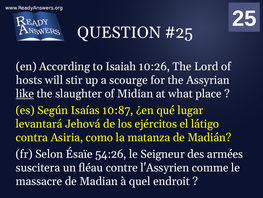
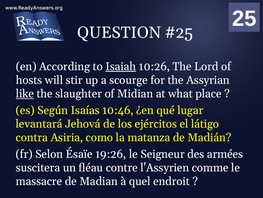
Isaiah underline: none -> present
10:87: 10:87 -> 10:46
54:26: 54:26 -> 19:26
